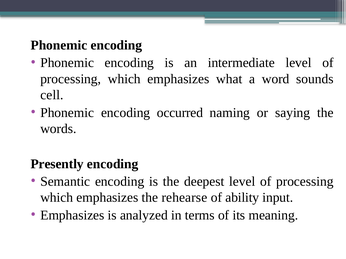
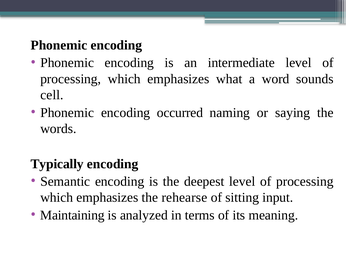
Presently: Presently -> Typically
ability: ability -> sitting
Emphasizes at (72, 216): Emphasizes -> Maintaining
